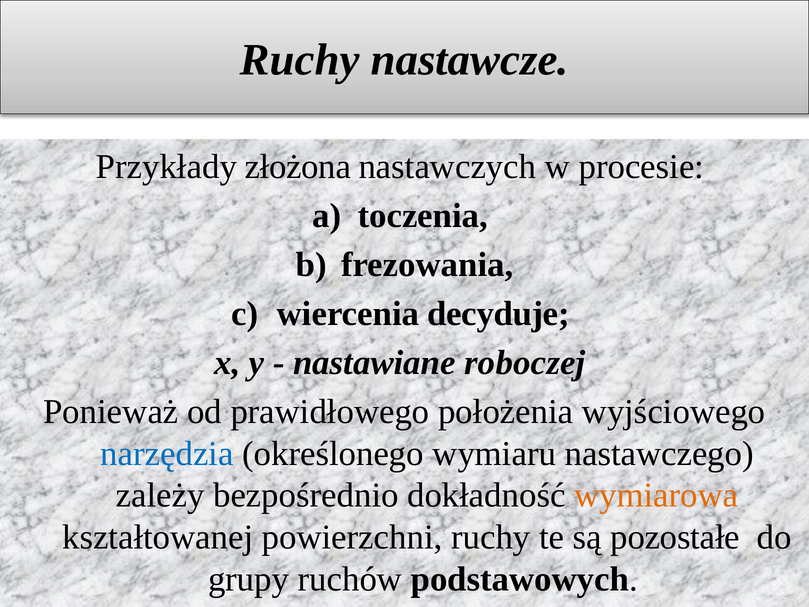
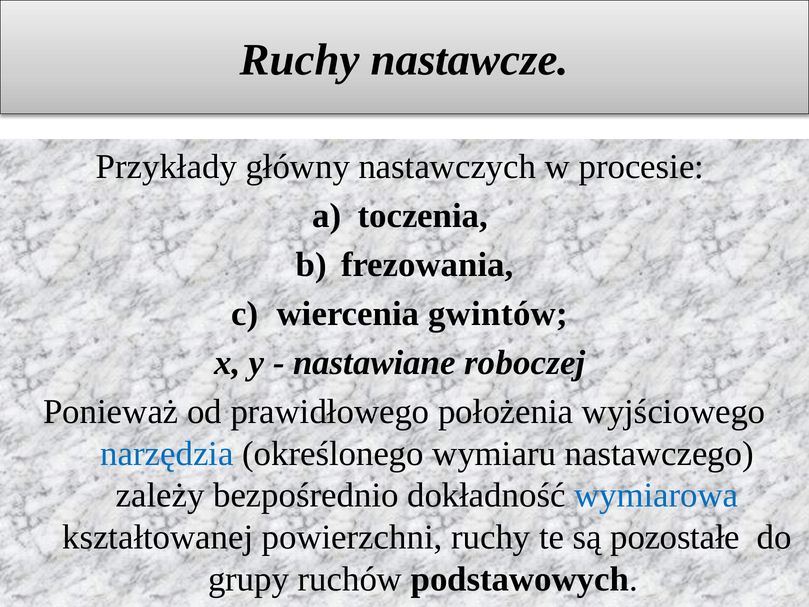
złożona: złożona -> główny
decyduje: decyduje -> gwintów
wymiarowa colour: orange -> blue
